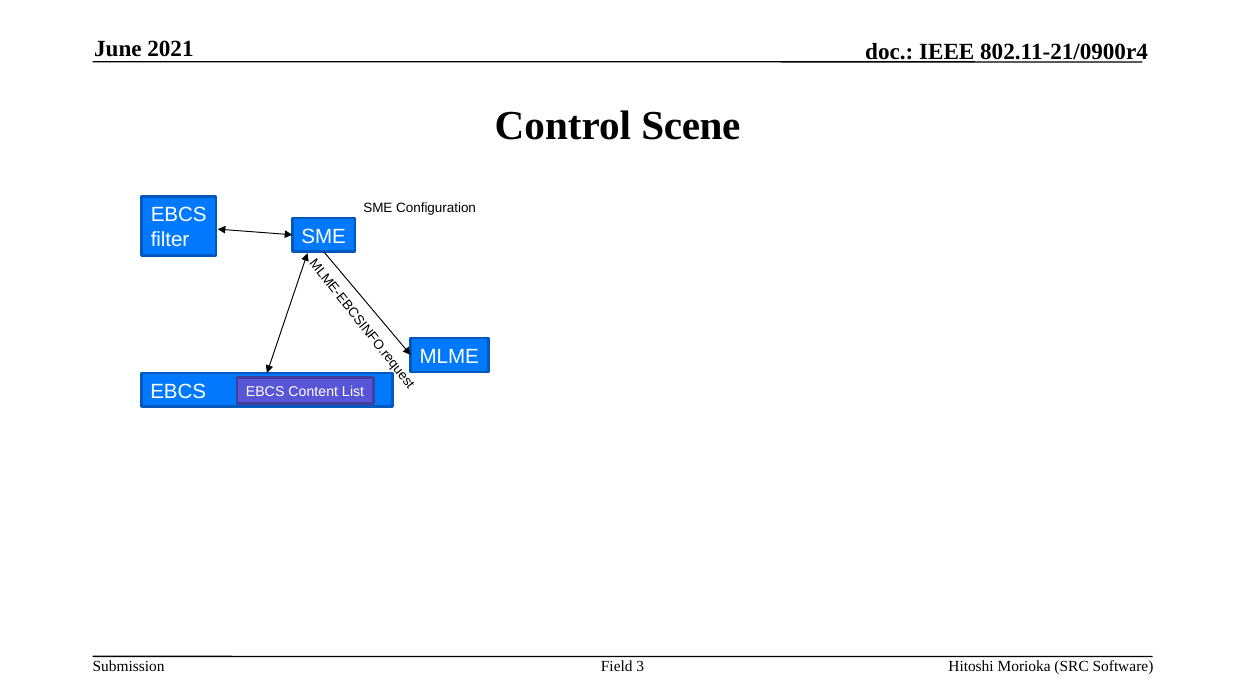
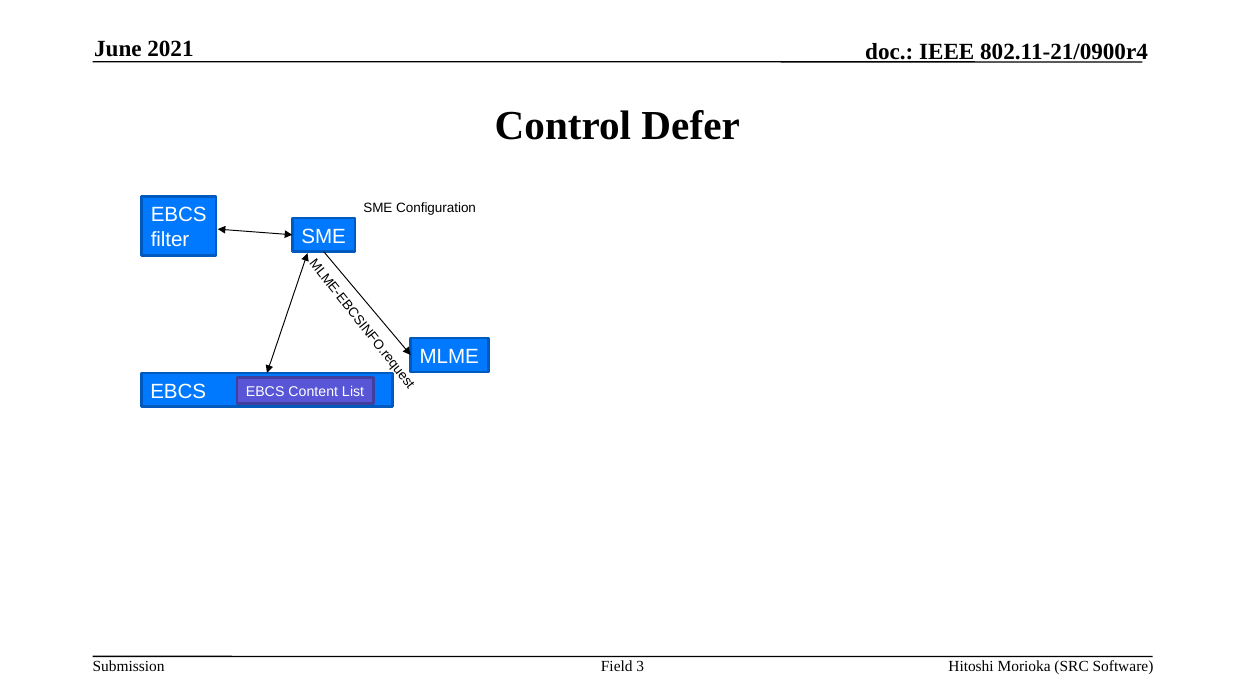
Scene: Scene -> Defer
